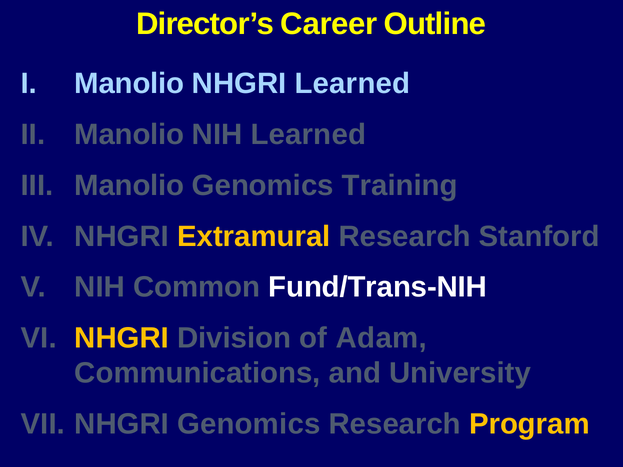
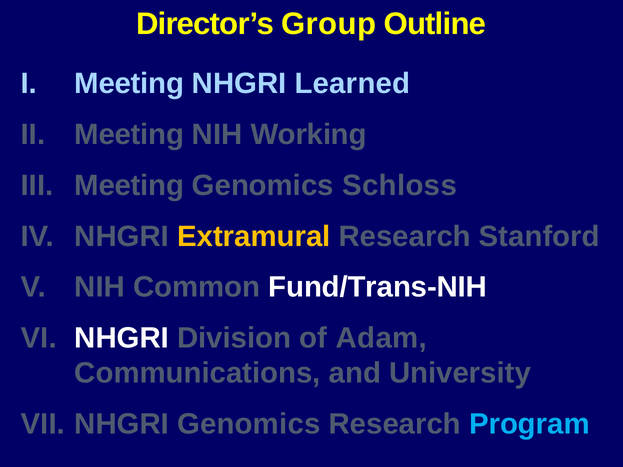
Career: Career -> Group
Manolio at (129, 84): Manolio -> Meeting
Manolio at (129, 135): Manolio -> Meeting
NIH Learned: Learned -> Working
Manolio at (129, 186): Manolio -> Meeting
Training: Training -> Schloss
NHGRI at (122, 338) colour: yellow -> white
Program colour: yellow -> light blue
